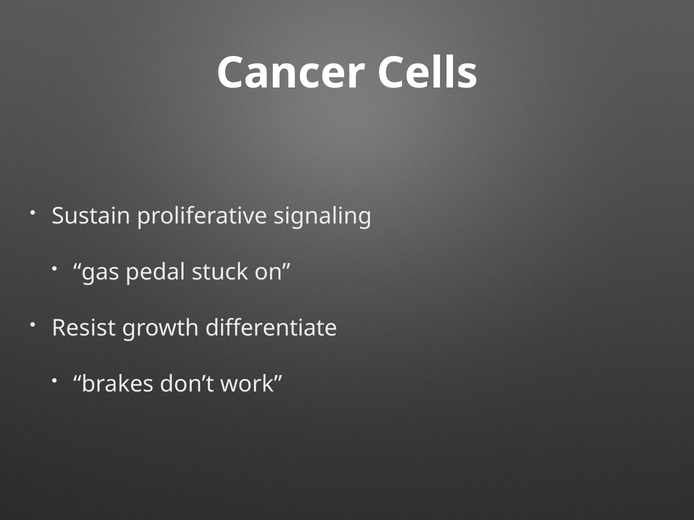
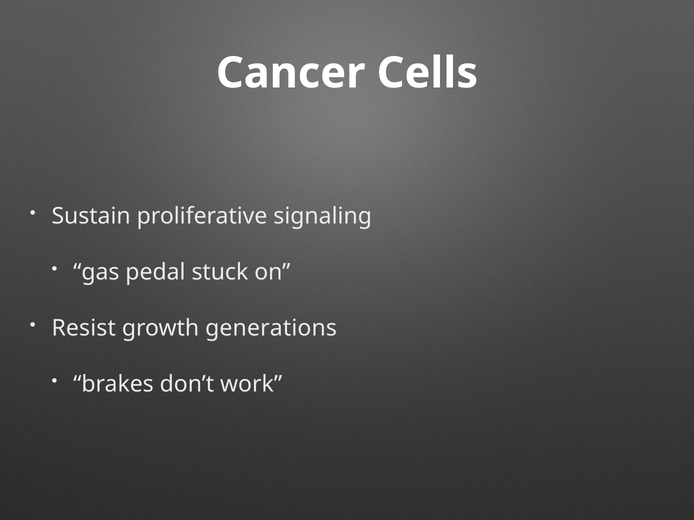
differentiate: differentiate -> generations
